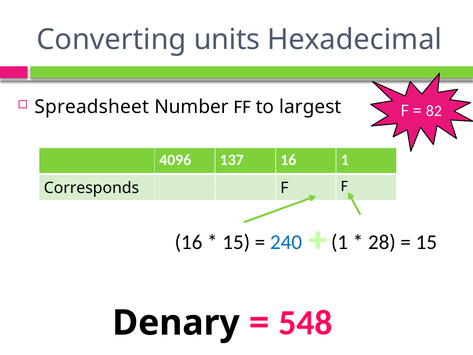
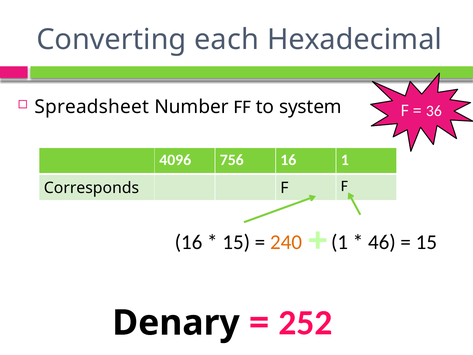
units: units -> each
largest: largest -> system
82: 82 -> 36
137: 137 -> 756
240 colour: blue -> orange
28: 28 -> 46
548: 548 -> 252
